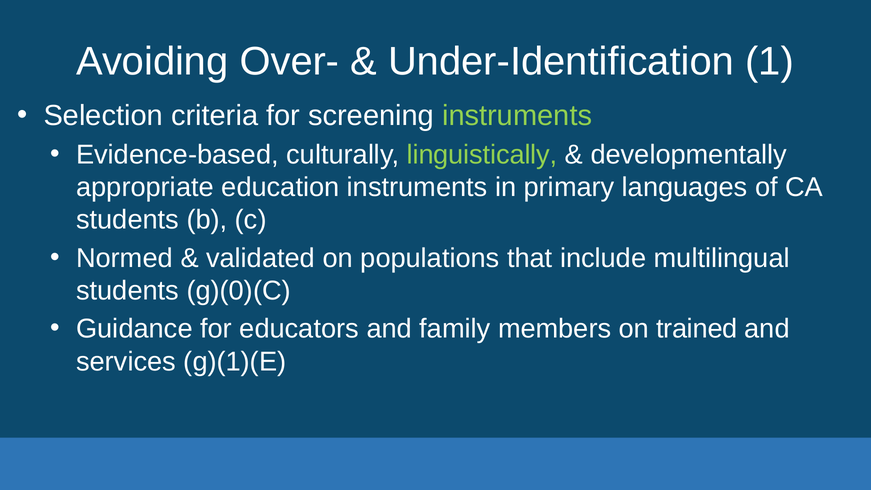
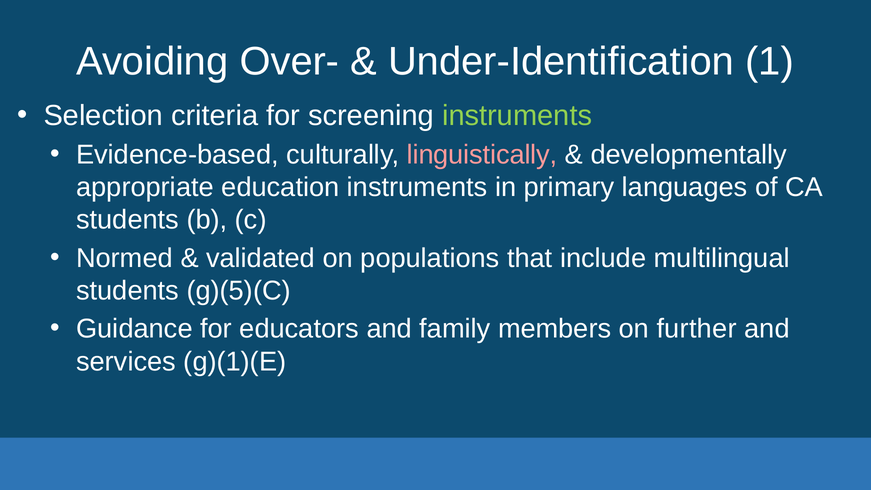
linguistically colour: light green -> pink
g)(0)(C: g)(0)(C -> g)(5)(C
trained: trained -> further
